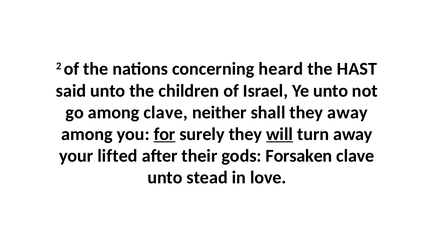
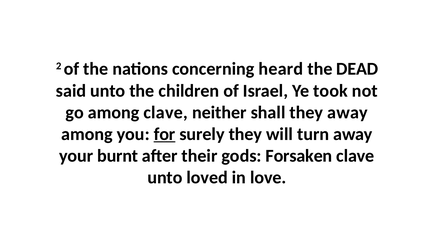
HAST: HAST -> DEAD
Ye unto: unto -> took
will underline: present -> none
lifted: lifted -> burnt
stead: stead -> loved
